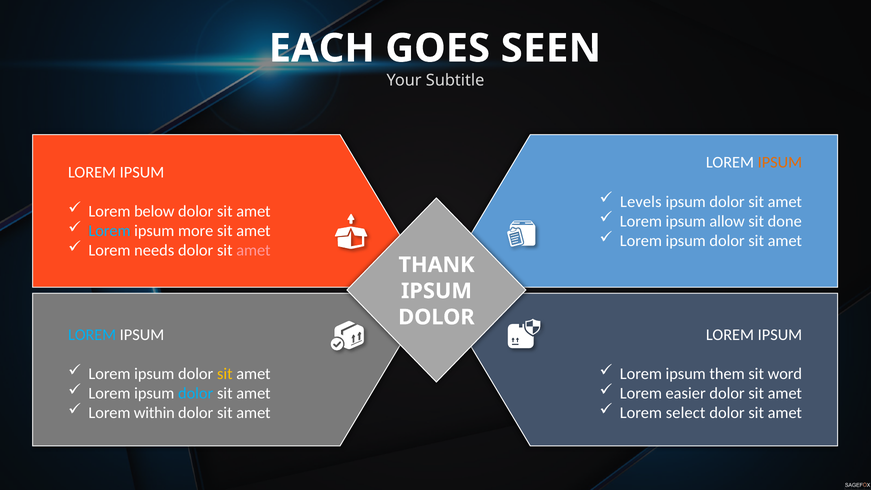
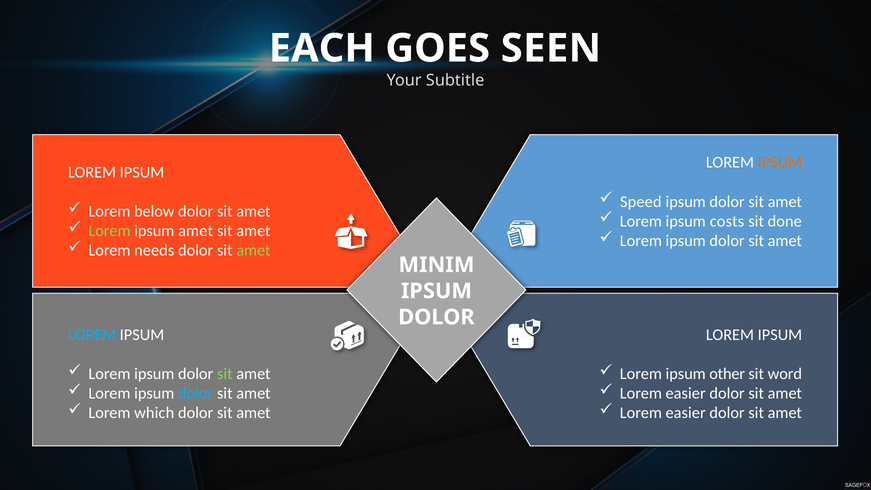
Levels: Levels -> Speed
allow: allow -> costs
Lorem at (110, 231) colour: light blue -> light green
ipsum more: more -> amet
amet at (253, 250) colour: pink -> light green
THANK: THANK -> MINIM
sit at (225, 374) colour: yellow -> light green
them: them -> other
within: within -> which
select at (686, 413): select -> easier
